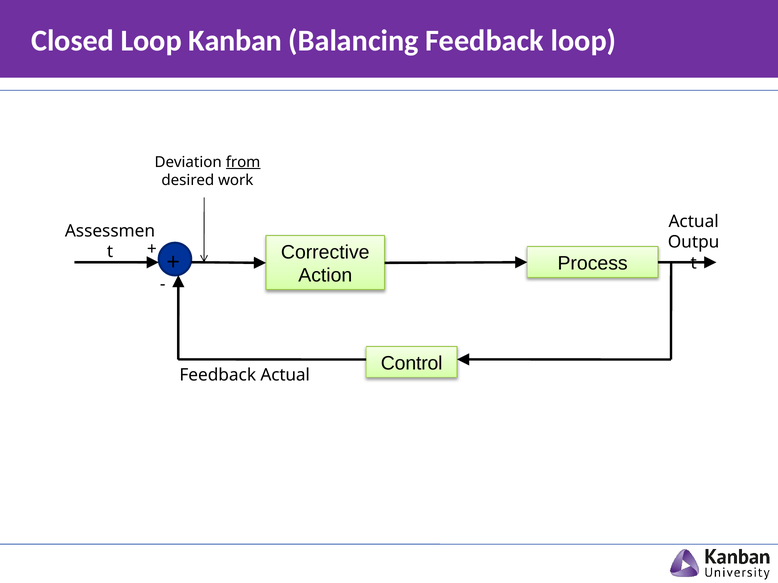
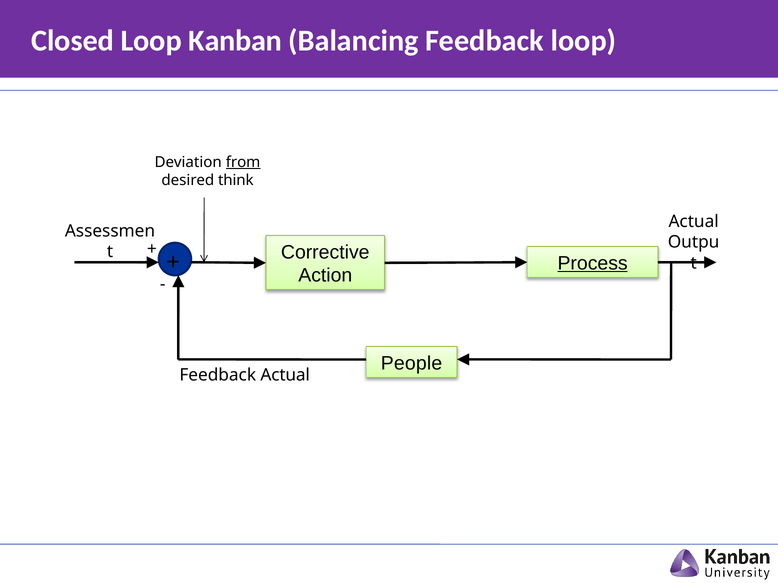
work: work -> think
Process underline: none -> present
Control: Control -> People
